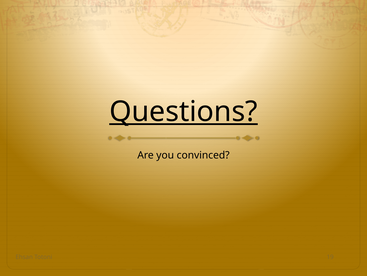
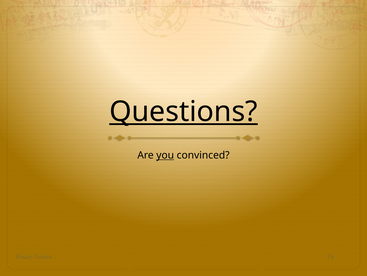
you underline: none -> present
